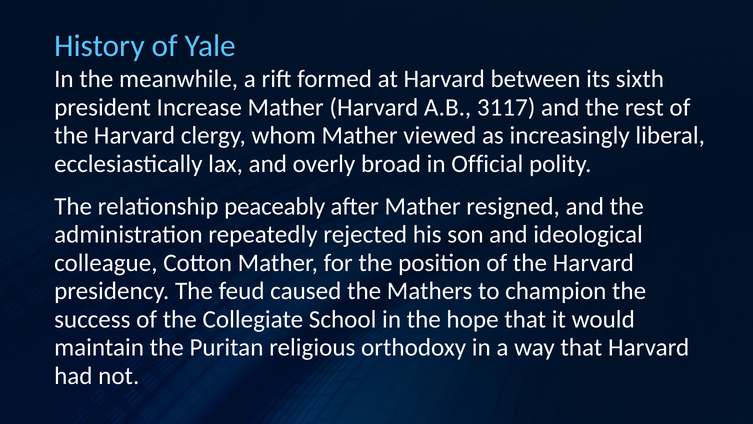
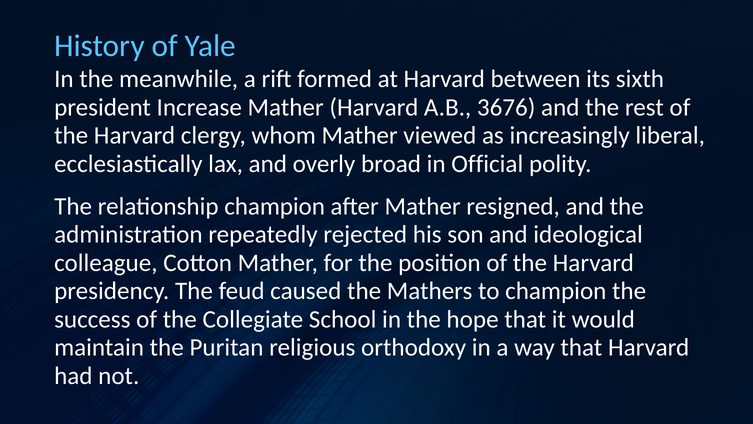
3117: 3117 -> 3676
relationship peaceably: peaceably -> champion
